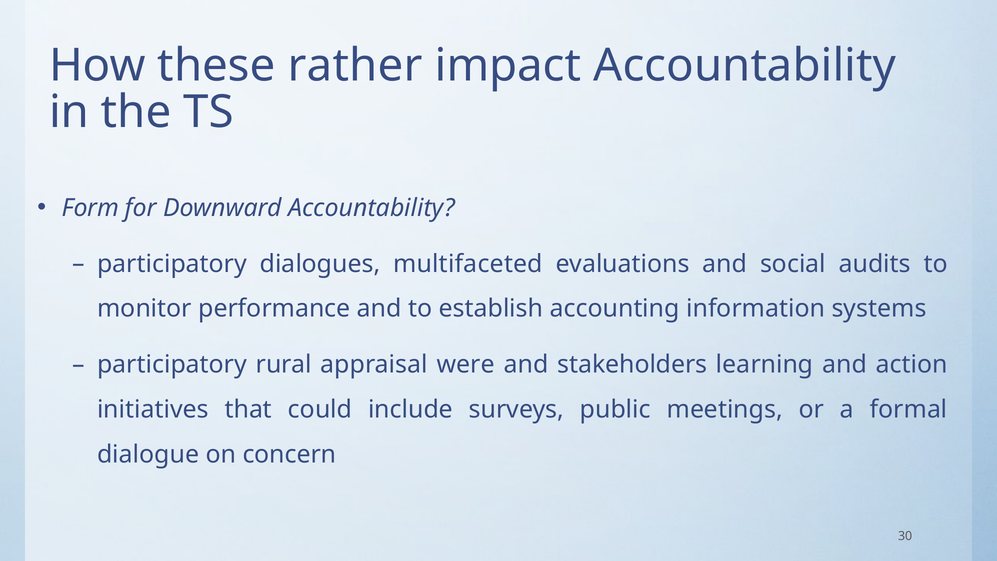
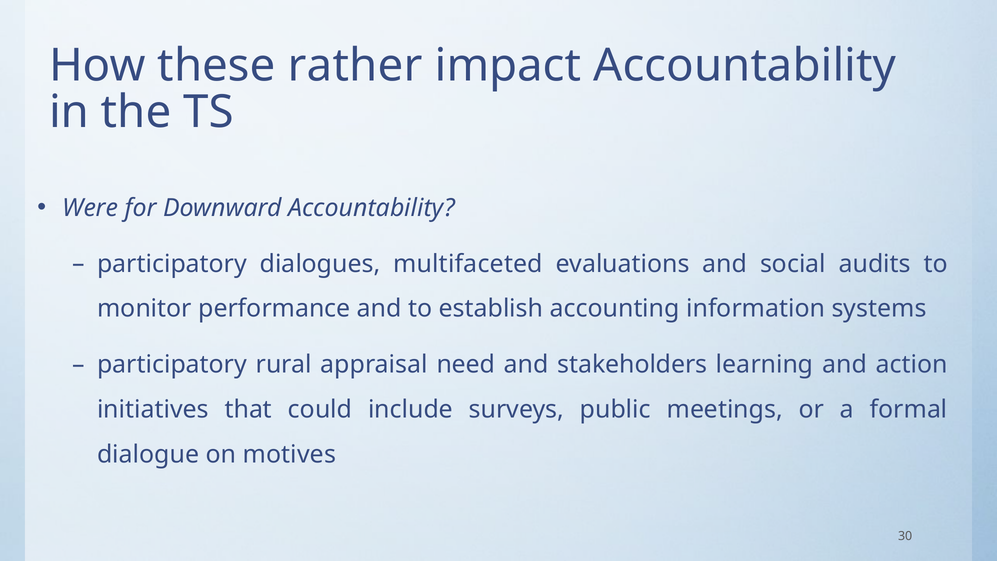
Form: Form -> Were
were: were -> need
concern: concern -> motives
